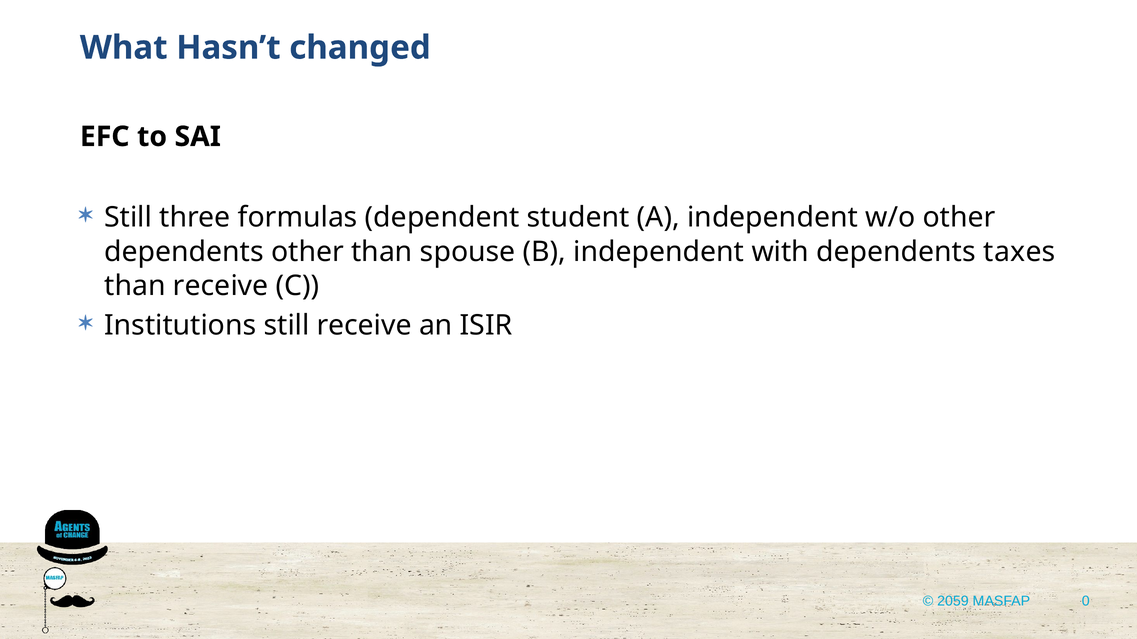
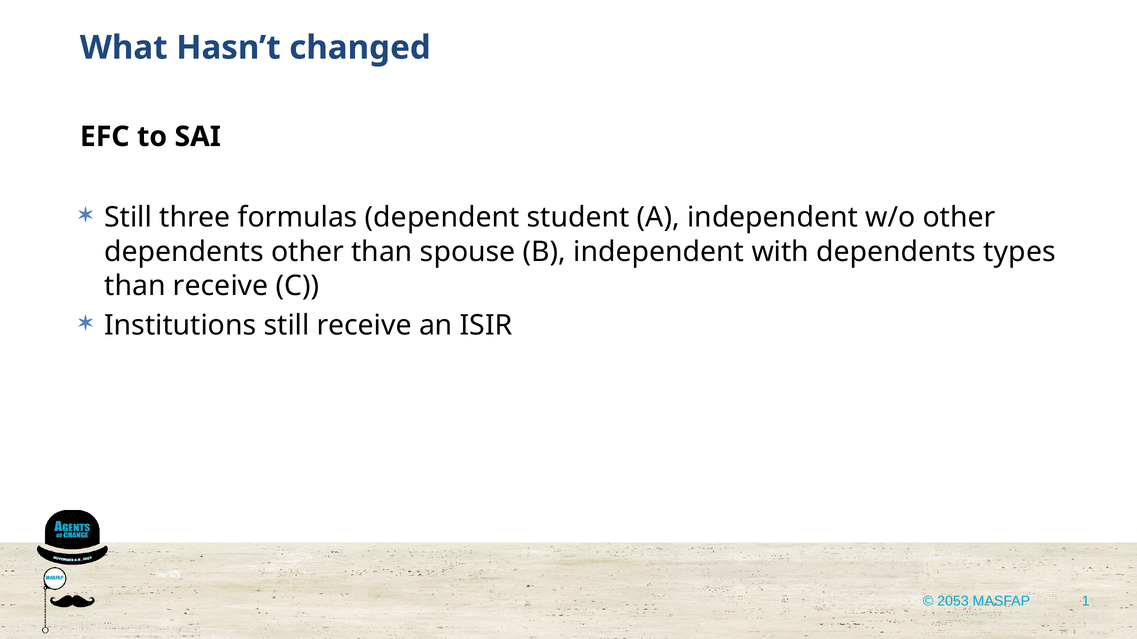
taxes: taxes -> types
2059: 2059 -> 2053
0: 0 -> 1
